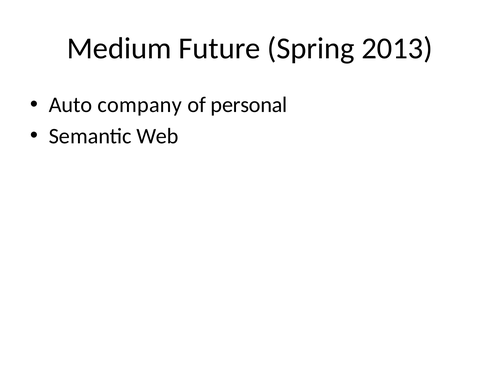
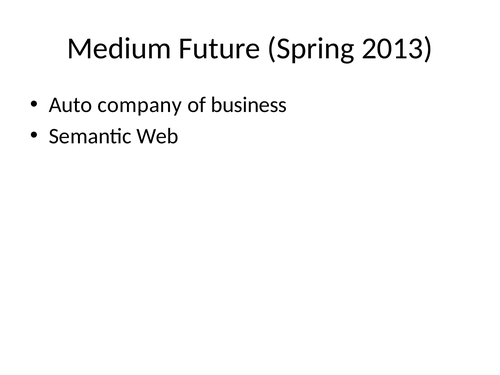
personal: personal -> business
